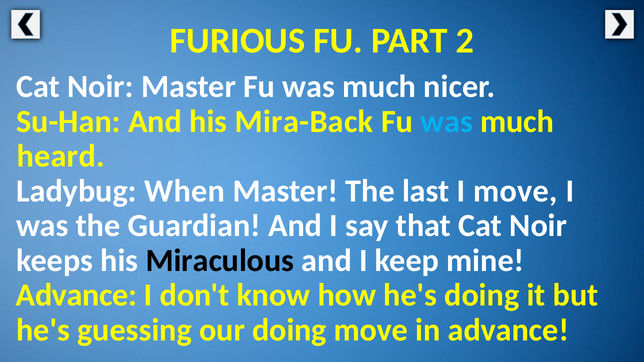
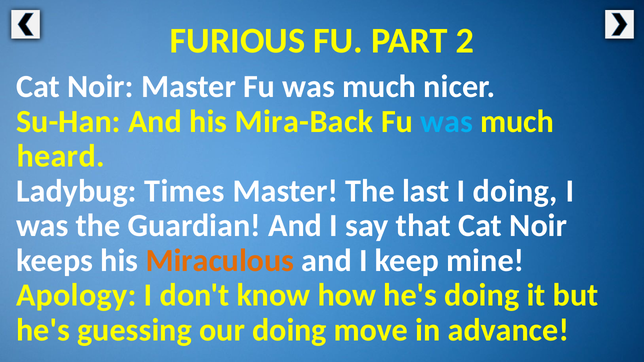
When: When -> Times
I move: move -> doing
Miraculous colour: black -> orange
Advance at (77, 295): Advance -> Apology
